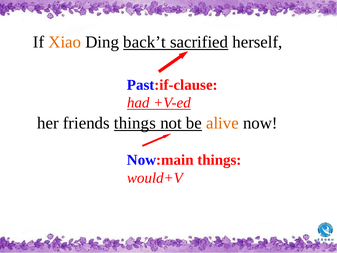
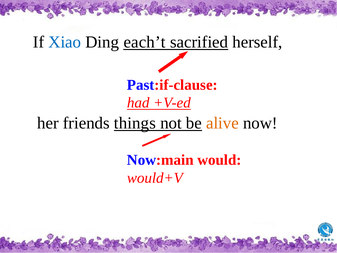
Xiao colour: orange -> blue
back’t: back’t -> each’t
Now:main things: things -> would
